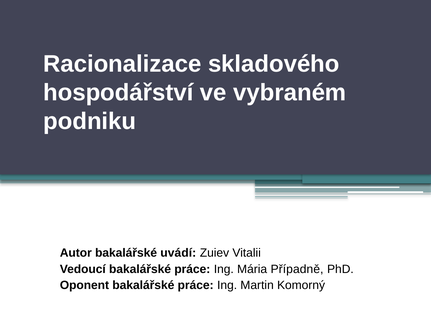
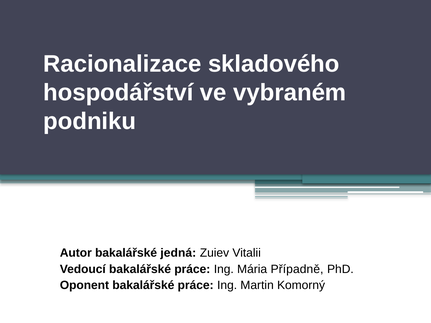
uvádí: uvádí -> jedná
